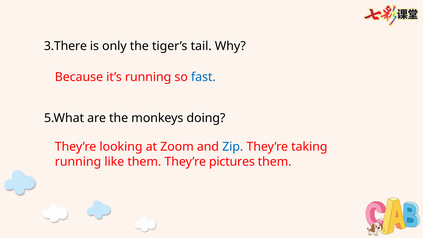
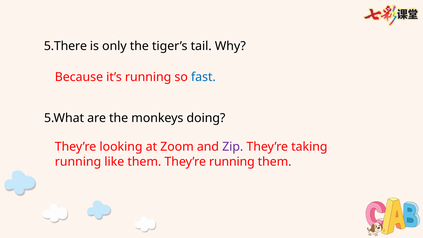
3.There: 3.There -> 5.There
Zip colour: blue -> purple
They’re pictures: pictures -> running
